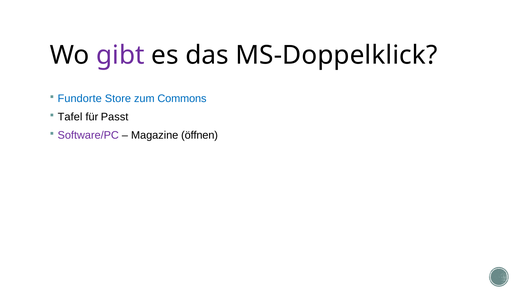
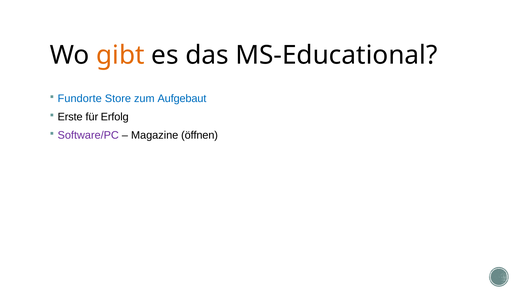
gibt colour: purple -> orange
MS-Doppelklick: MS-Doppelklick -> MS-Educational
Commons: Commons -> Aufgebaut
Tafel: Tafel -> Erste
Passt: Passt -> Erfolg
